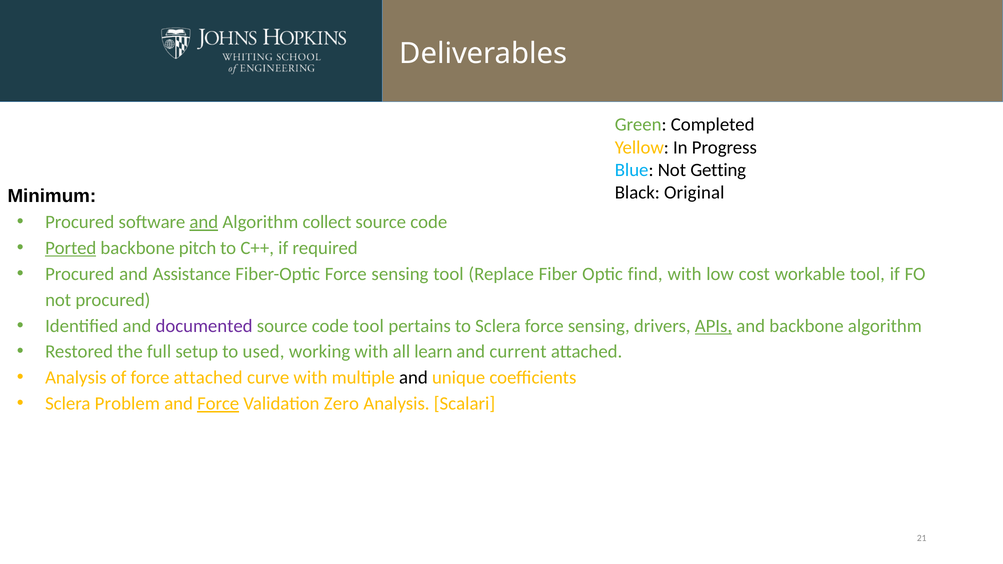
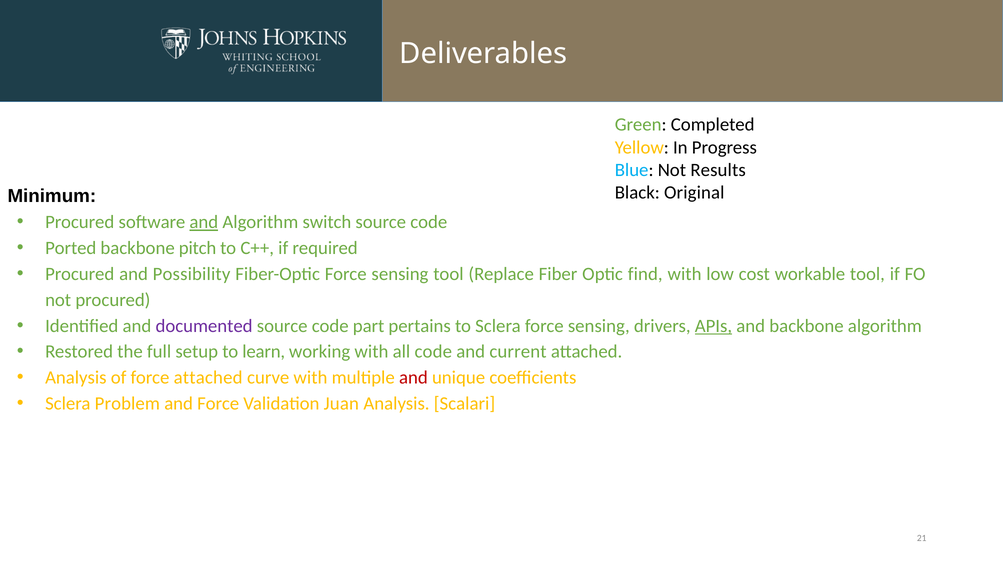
Getting: Getting -> Results
collect: collect -> switch
Ported underline: present -> none
Assistance: Assistance -> Possibility
code tool: tool -> part
used: used -> learn
all learn: learn -> code
and at (413, 378) colour: black -> red
Force at (218, 404) underline: present -> none
Zero: Zero -> Juan
